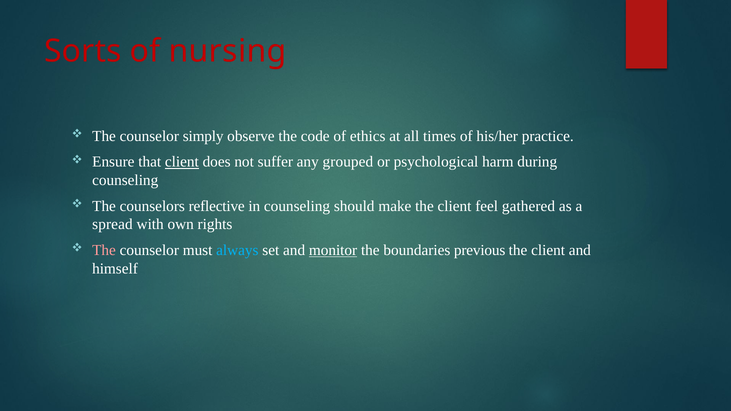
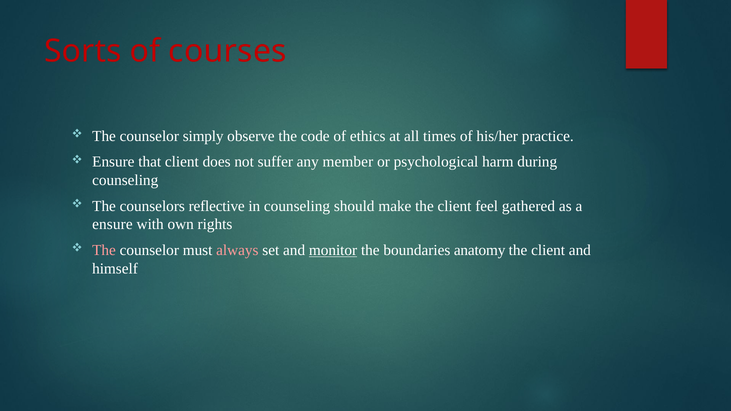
nursing: nursing -> courses
client at (182, 162) underline: present -> none
grouped: grouped -> member
spread at (112, 224): spread -> ensure
always colour: light blue -> pink
previous: previous -> anatomy
